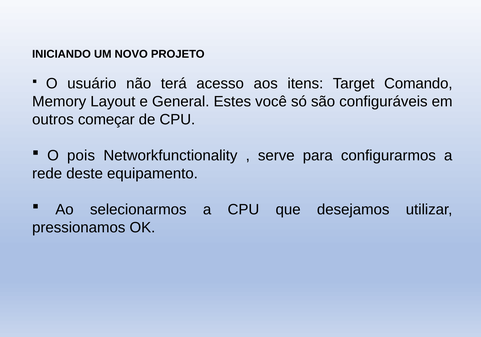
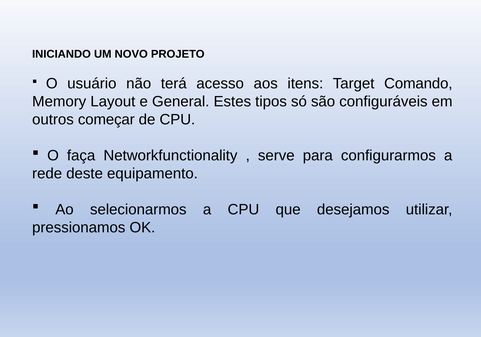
você: você -> tipos
pois: pois -> faça
